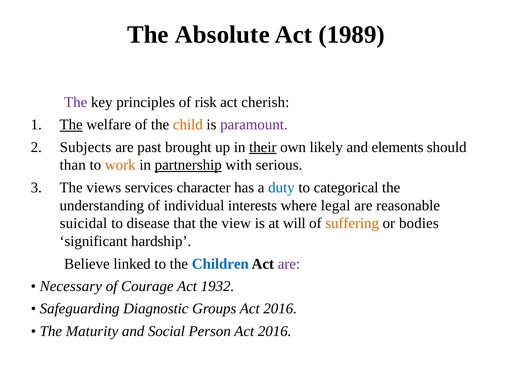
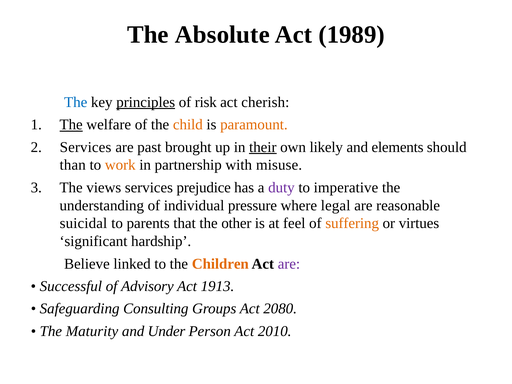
The at (76, 102) colour: purple -> blue
principles underline: none -> present
paramount colour: purple -> orange
Subjects at (86, 147): Subjects -> Services
partnership underline: present -> none
serious: serious -> misuse
character: character -> prejudice
duty colour: blue -> purple
categorical: categorical -> imperative
interests: interests -> pressure
disease: disease -> parents
view: view -> other
will: will -> feel
bodies: bodies -> virtues
Children colour: blue -> orange
Necessary: Necessary -> Successful
Courage: Courage -> Advisory
1932: 1932 -> 1913
Diagnostic: Diagnostic -> Consulting
Groups Act 2016: 2016 -> 2080
Social: Social -> Under
Person Act 2016: 2016 -> 2010
